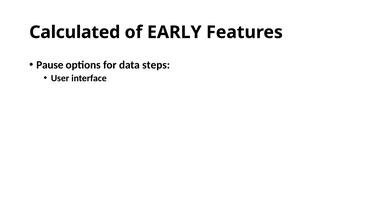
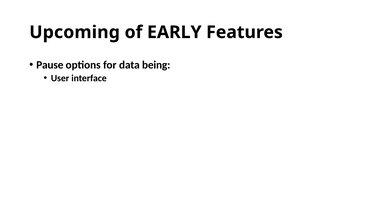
Calculated: Calculated -> Upcoming
steps: steps -> being
